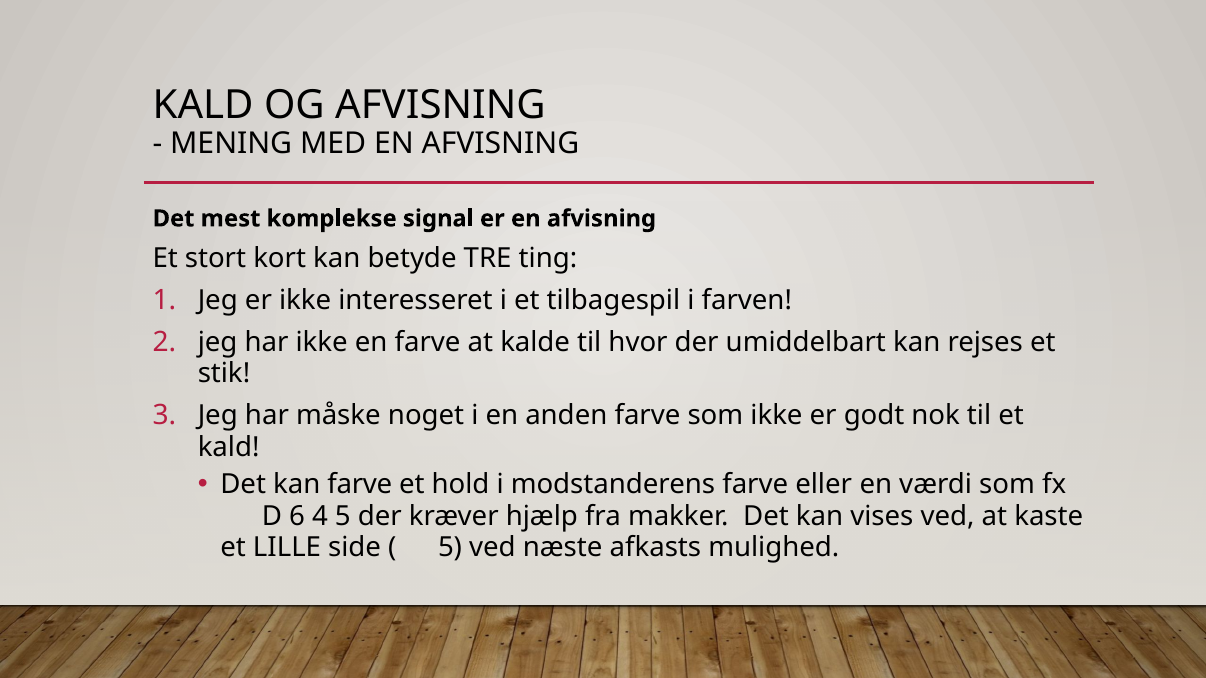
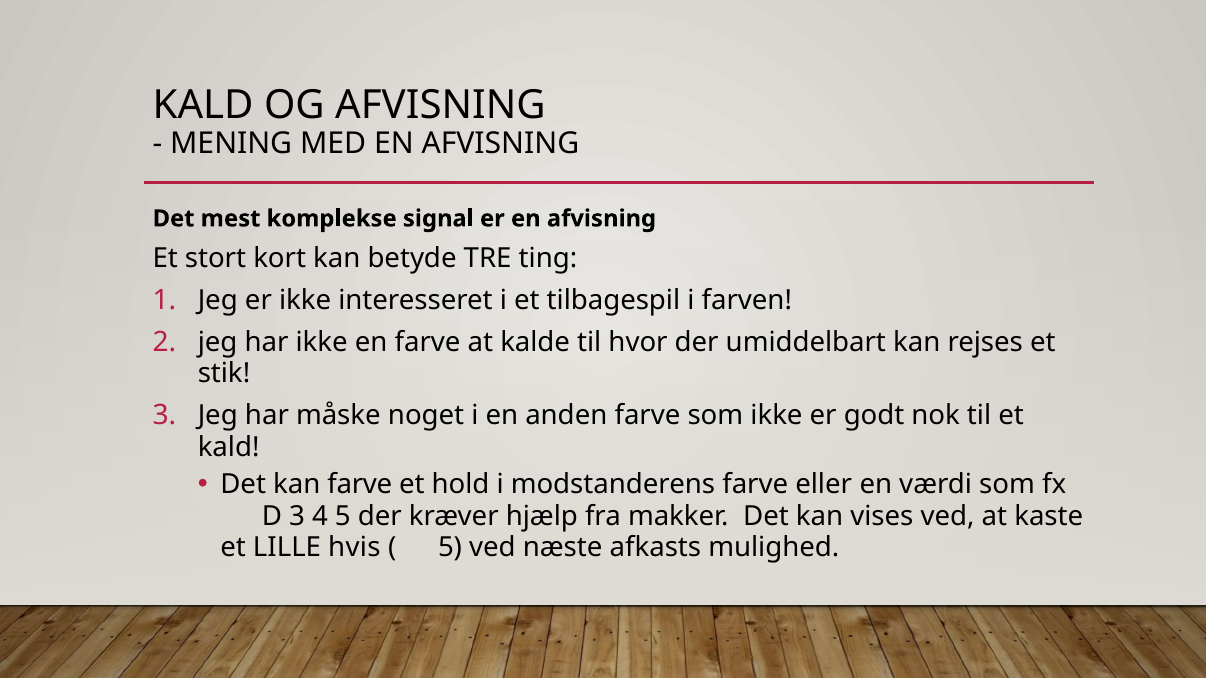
D 6: 6 -> 3
side: side -> hvis
